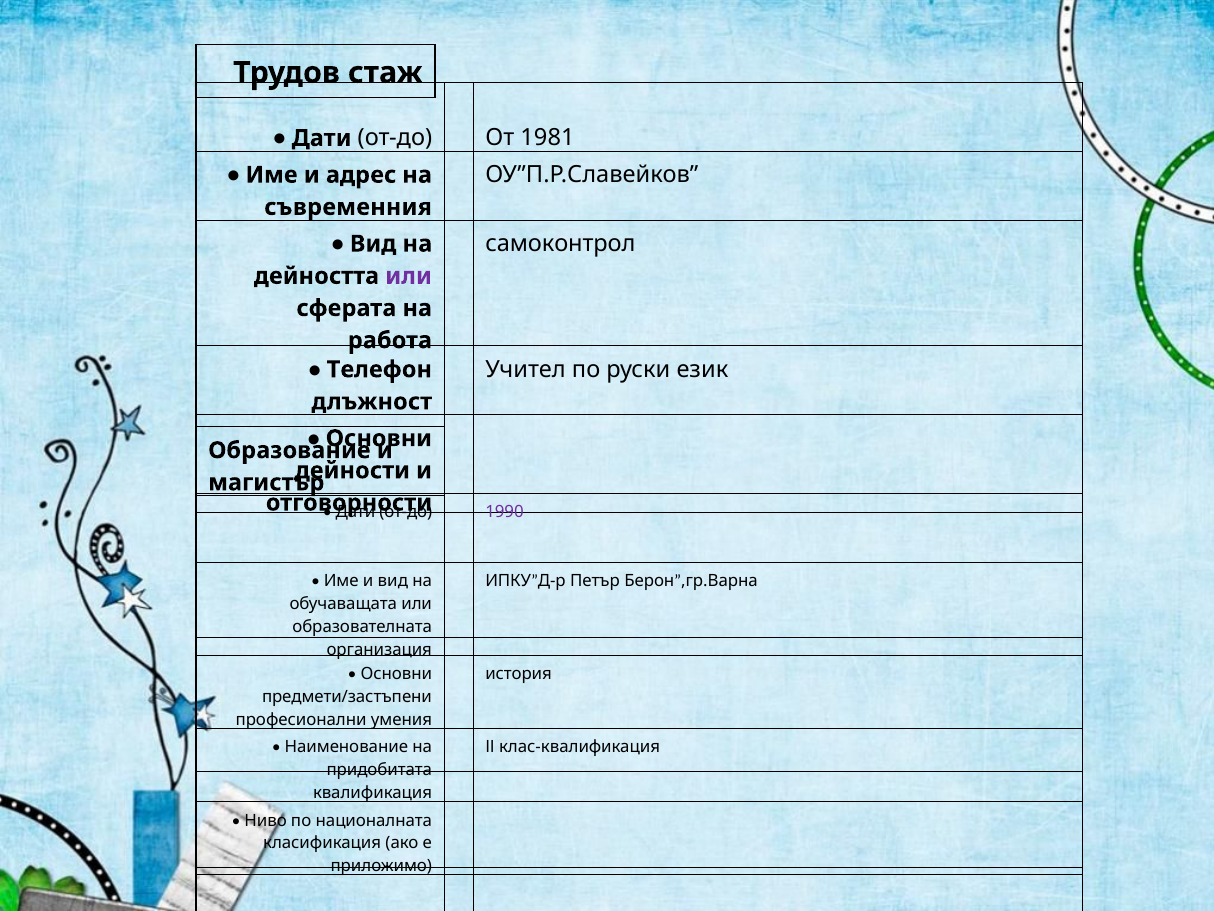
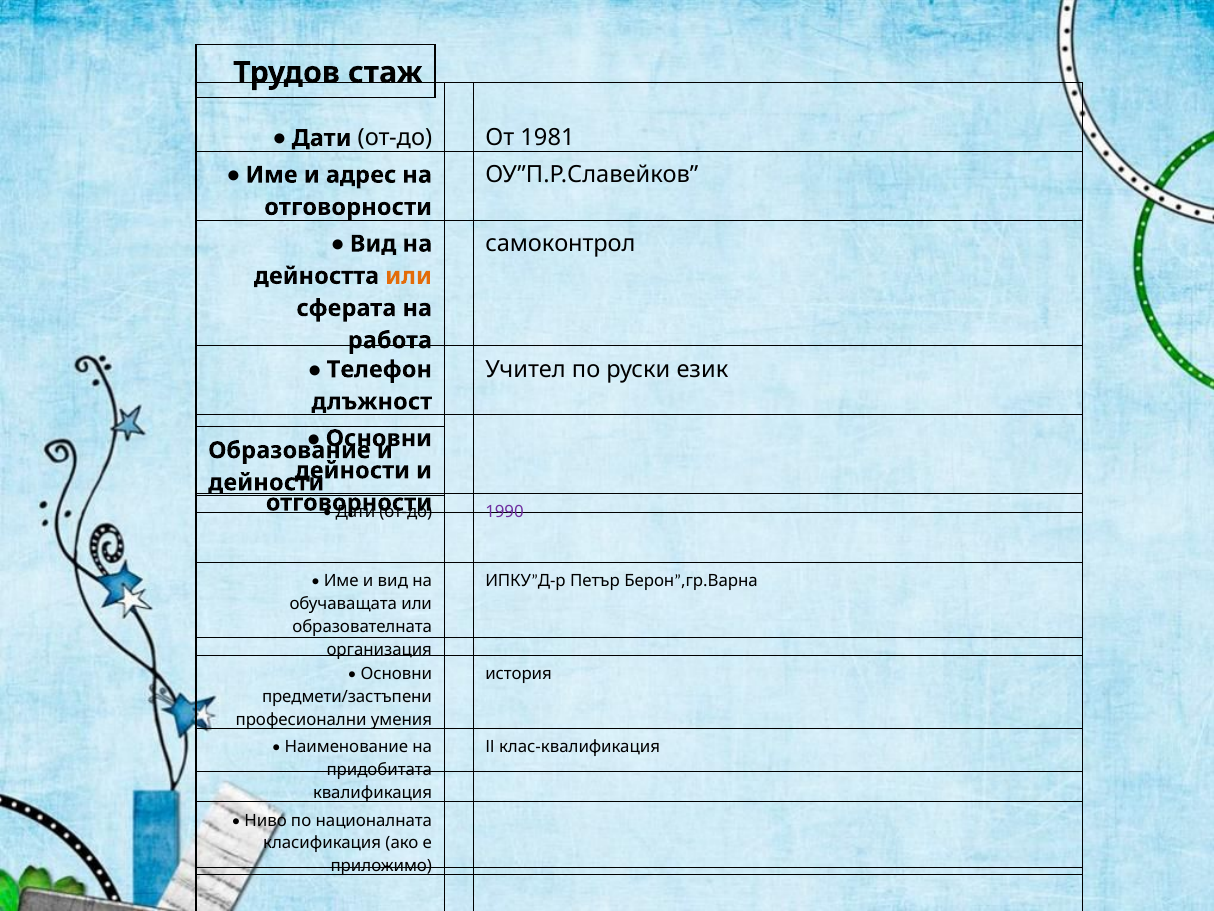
съвременния at (348, 207): съвременния -> отговорности
или at (409, 276) colour: purple -> orange
магистър at (266, 482): магистър -> дейности
